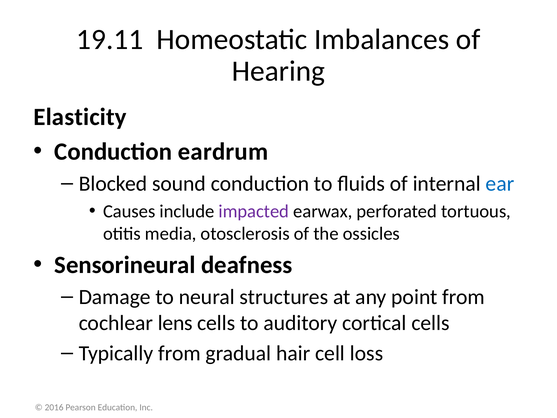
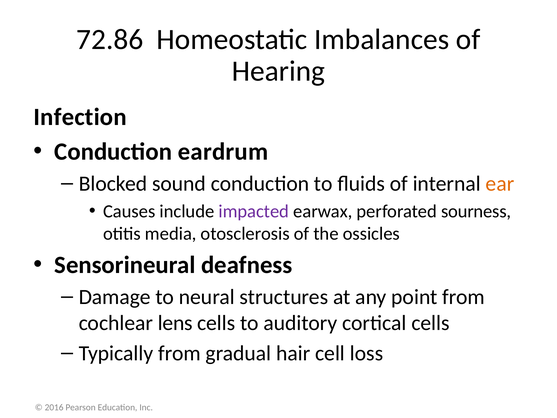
19.11: 19.11 -> 72.86
Elasticity: Elasticity -> Infection
ear colour: blue -> orange
tortuous: tortuous -> sourness
